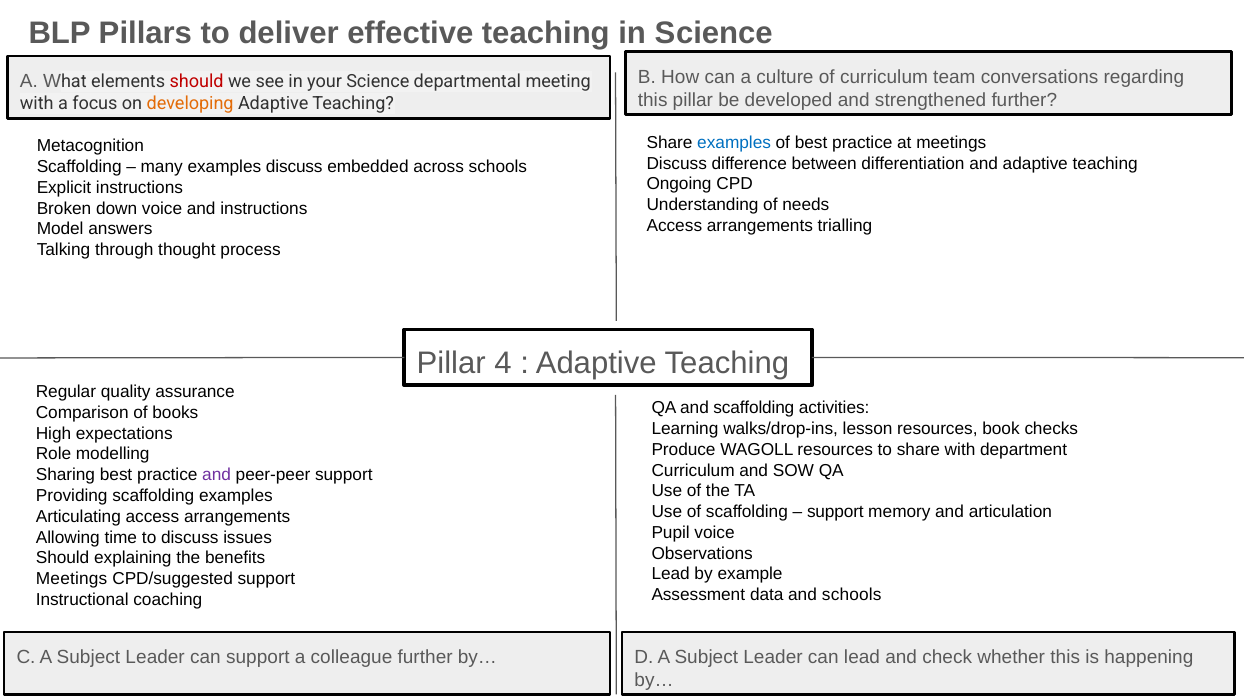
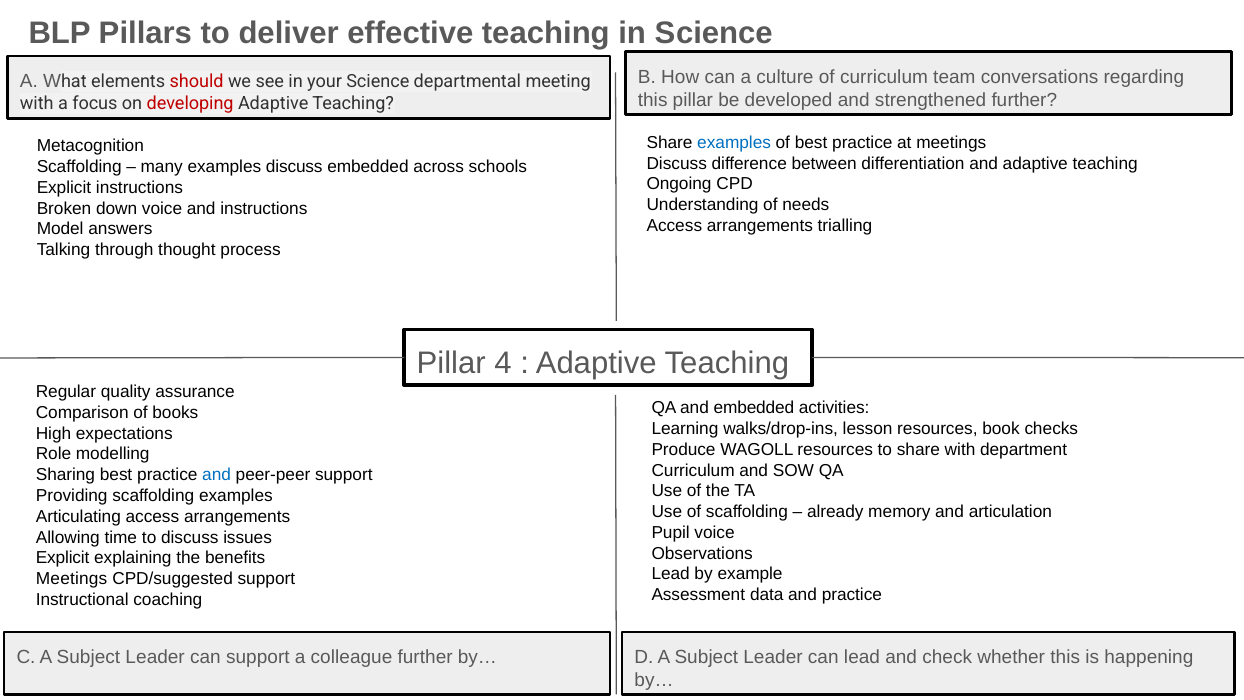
developing colour: orange -> red
and scaffolding: scaffolding -> embedded
and at (217, 475) colour: purple -> blue
support at (835, 512): support -> already
Should at (63, 558): Should -> Explicit
and schools: schools -> practice
